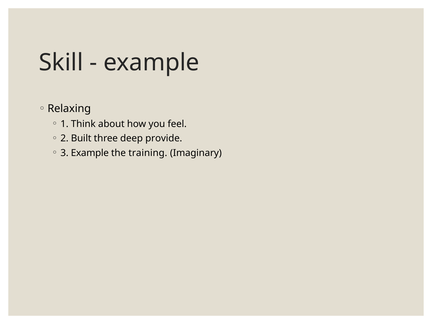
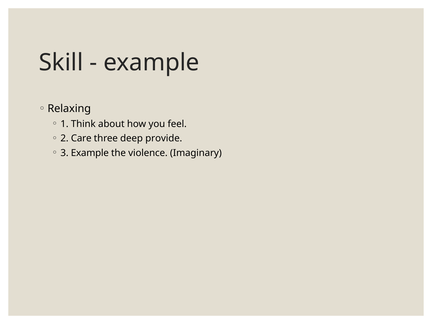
Built: Built -> Care
training: training -> violence
